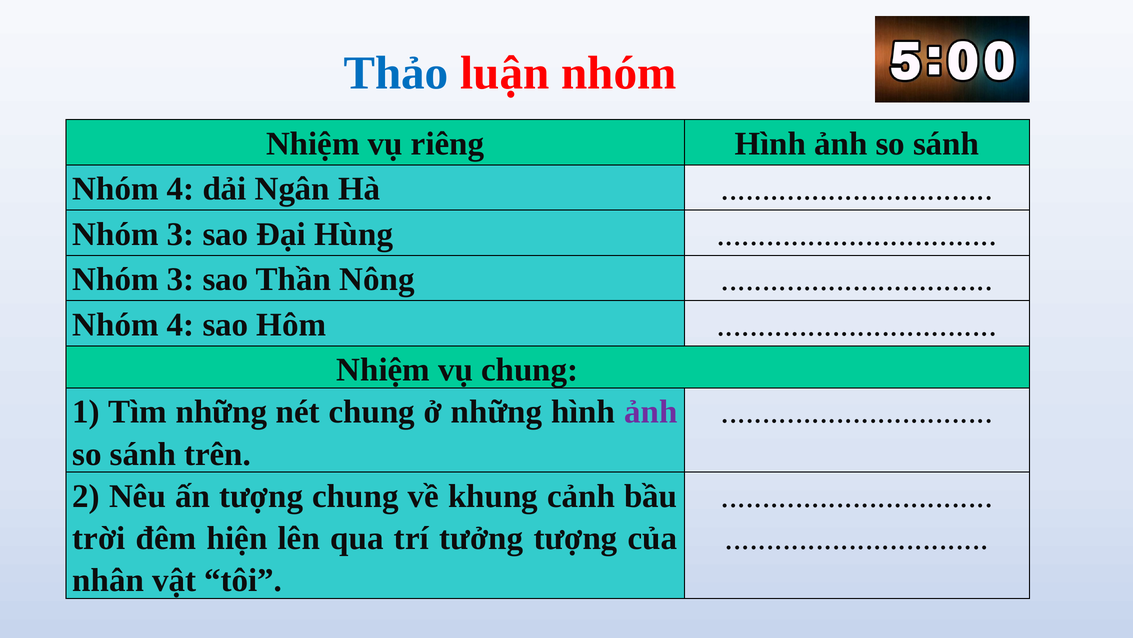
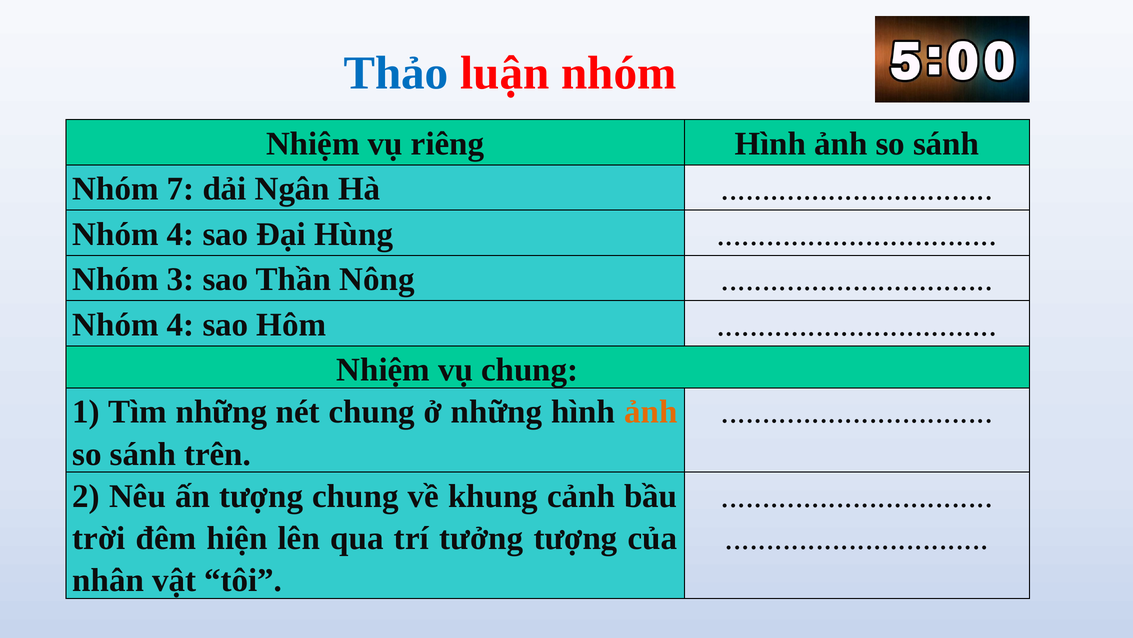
4 at (181, 189): 4 -> 7
3 at (181, 234): 3 -> 4
ảnh at (651, 412) colour: purple -> orange
